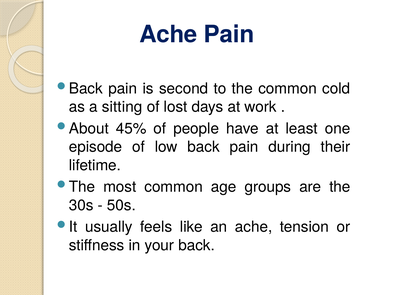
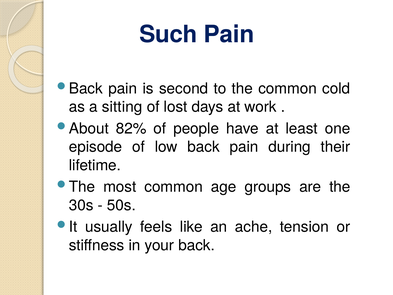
Ache at (168, 34): Ache -> Such
45%: 45% -> 82%
